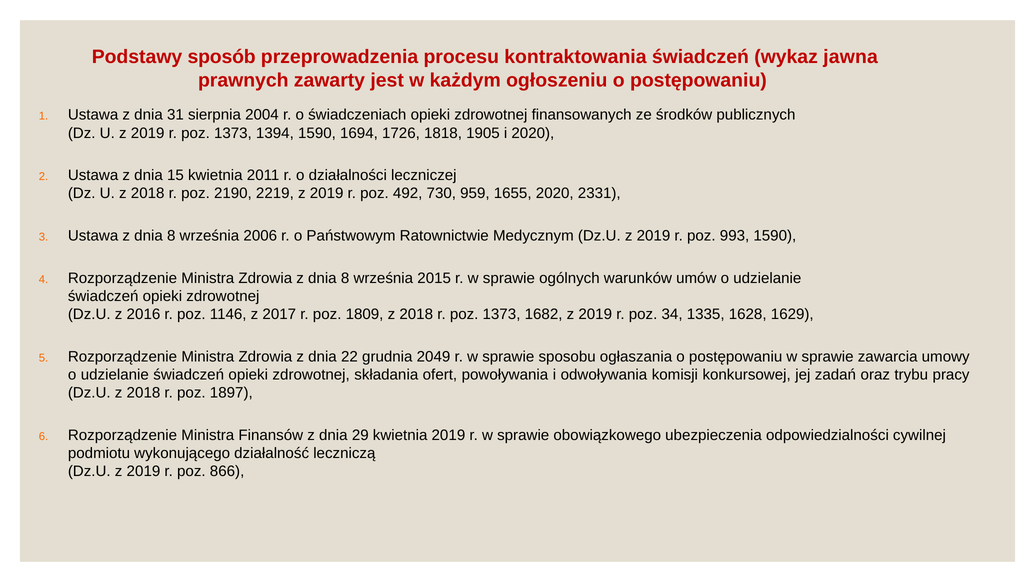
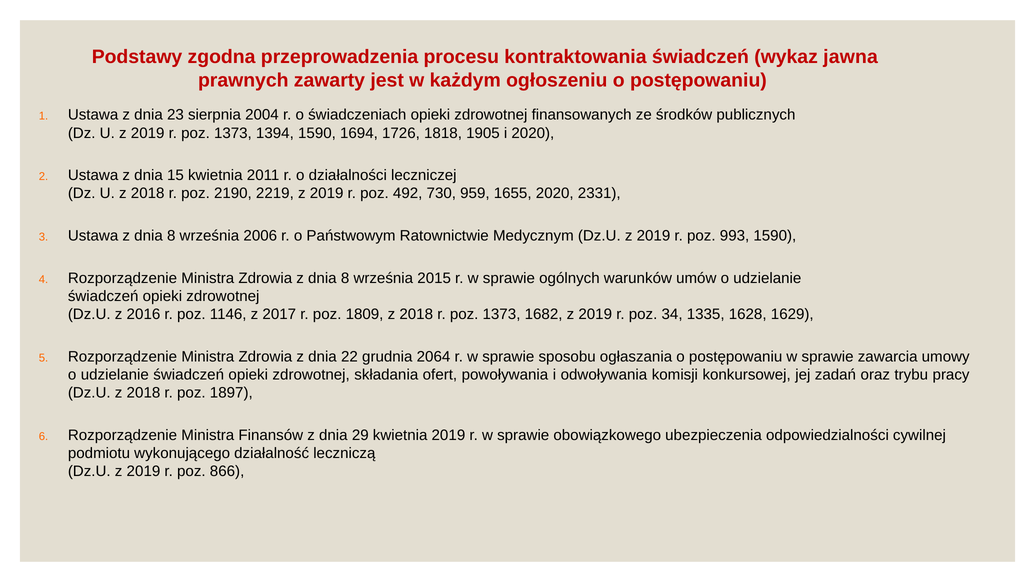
sposób: sposób -> zgodna
31: 31 -> 23
2049: 2049 -> 2064
